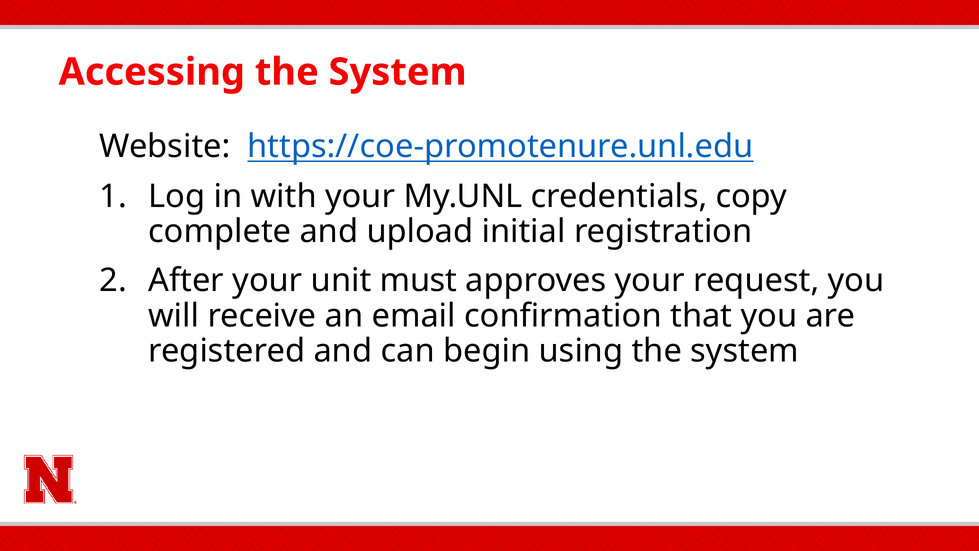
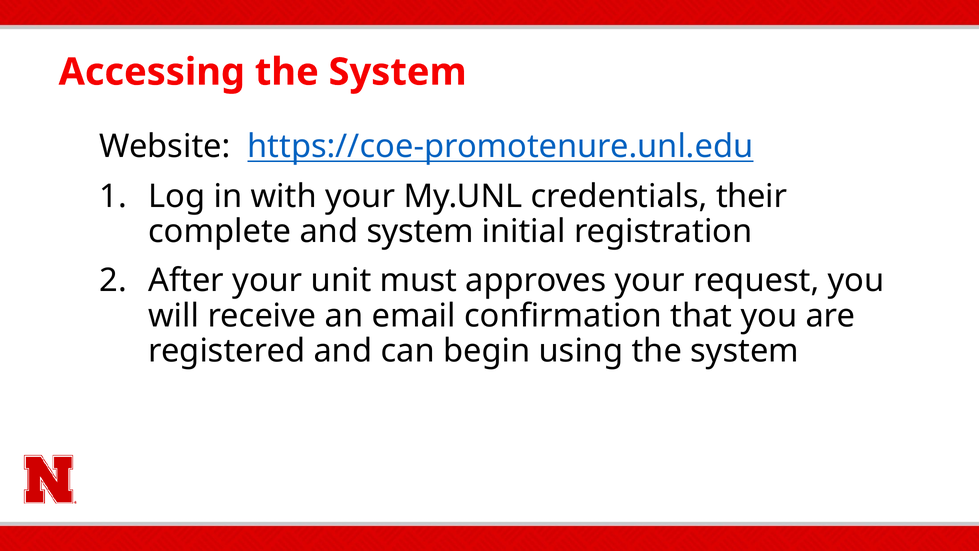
copy: copy -> their
and upload: upload -> system
